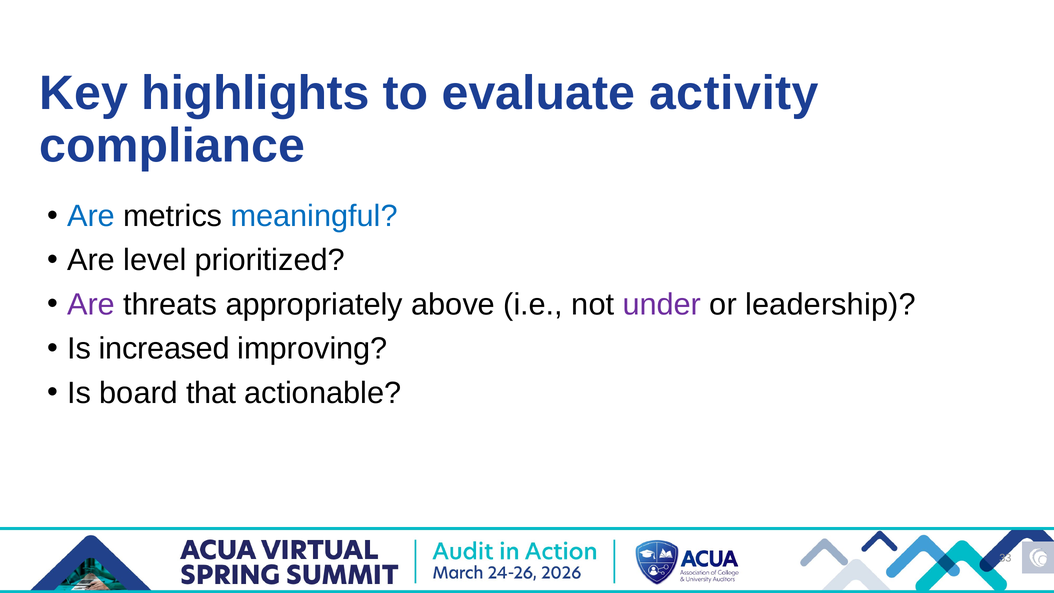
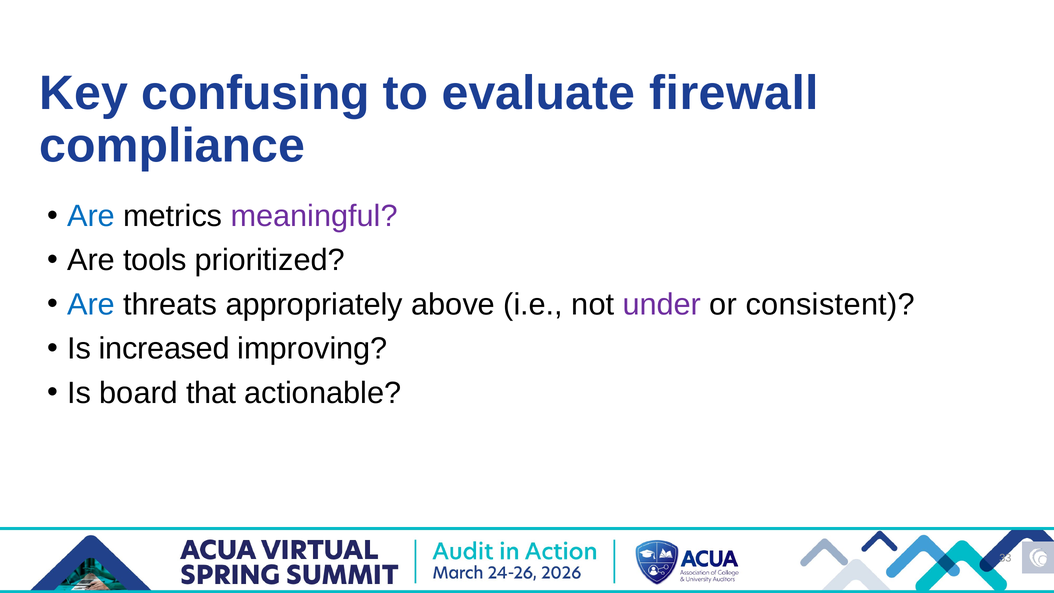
highlights: highlights -> confusing
activity: activity -> firewall
meaningful colour: blue -> purple
level: level -> tools
Are at (91, 304) colour: purple -> blue
leadership: leadership -> consistent
